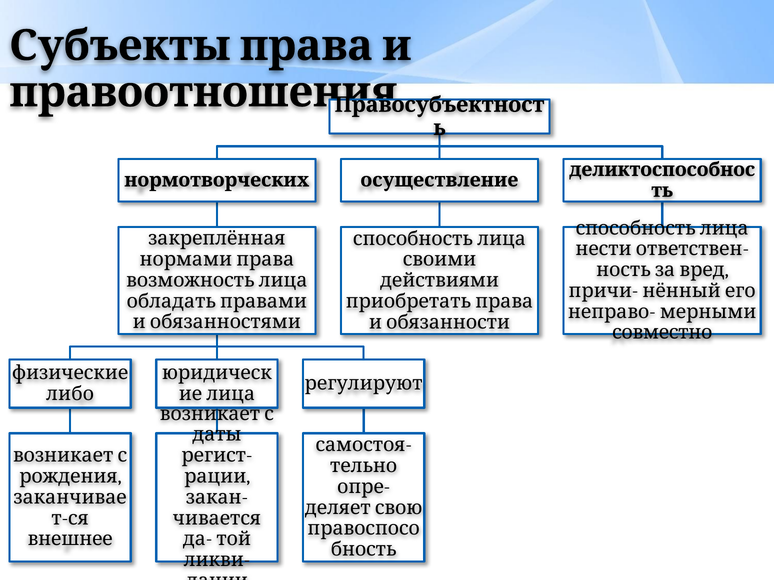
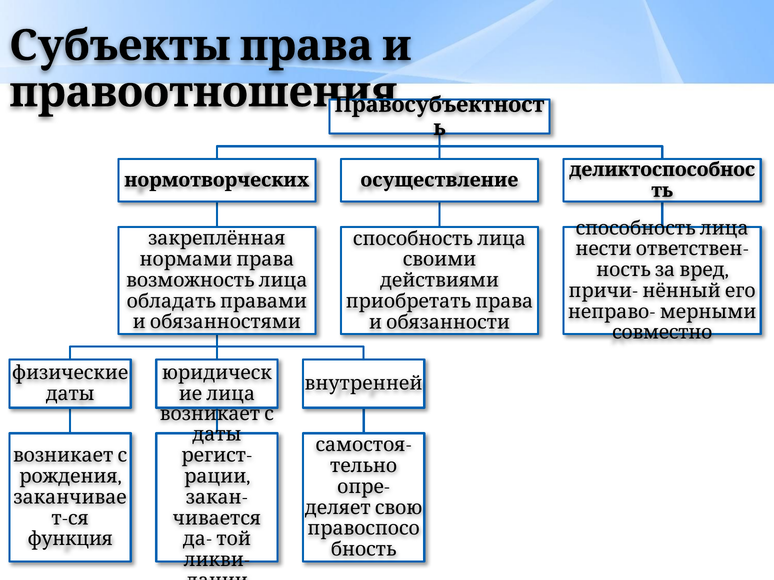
регулируют: регулируют -> внутренней
либо at (70, 394): либо -> даты
внешнее: внешнее -> функция
